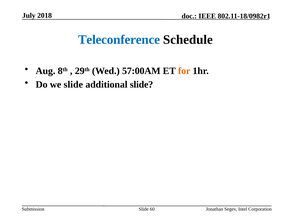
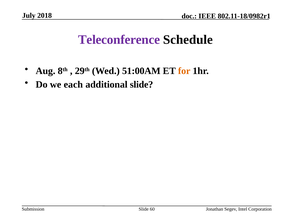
Teleconference colour: blue -> purple
57:00AM: 57:00AM -> 51:00AM
we slide: slide -> each
